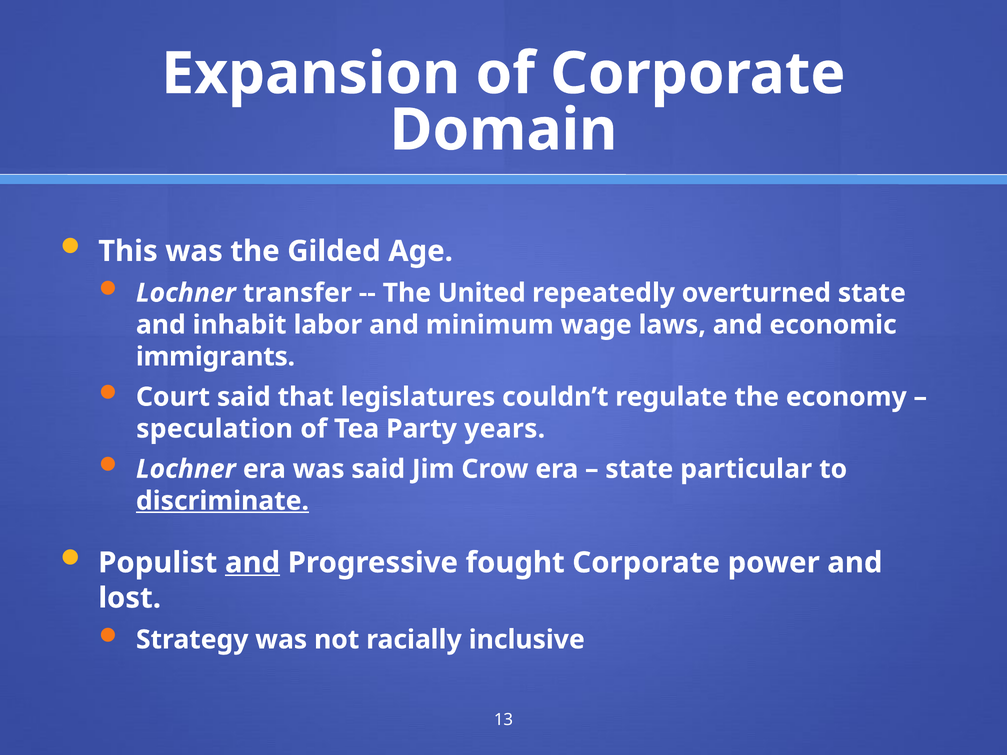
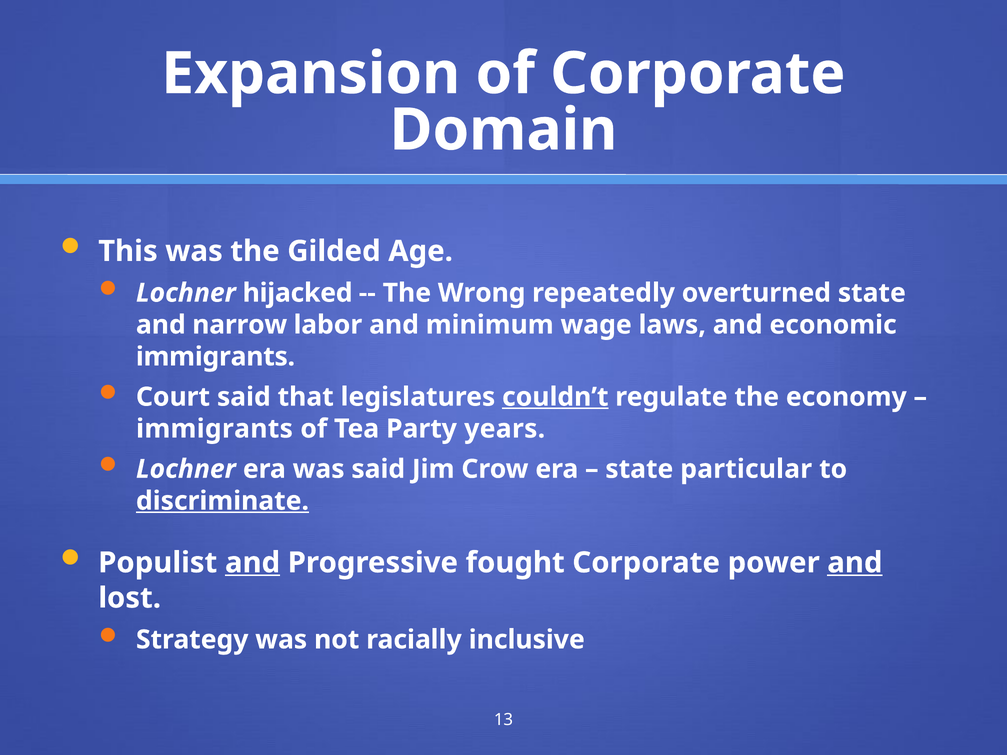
transfer: transfer -> hijacked
United: United -> Wrong
inhabit: inhabit -> narrow
couldn’t underline: none -> present
speculation at (215, 429): speculation -> immigrants
and at (855, 563) underline: none -> present
